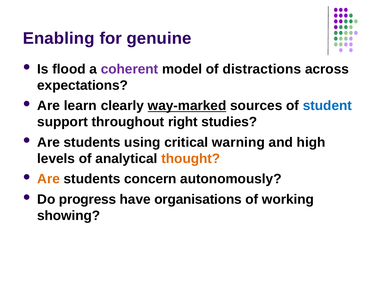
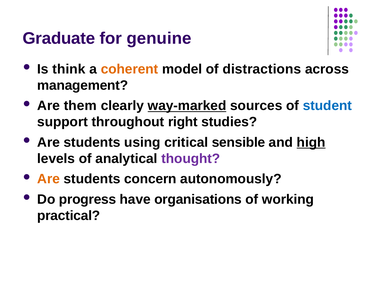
Enabling: Enabling -> Graduate
flood: flood -> think
coherent colour: purple -> orange
expectations: expectations -> management
learn: learn -> them
warning: warning -> sensible
high underline: none -> present
thought colour: orange -> purple
showing: showing -> practical
